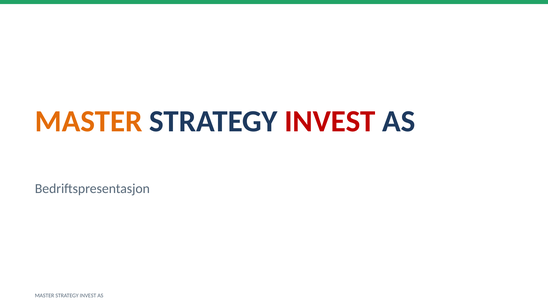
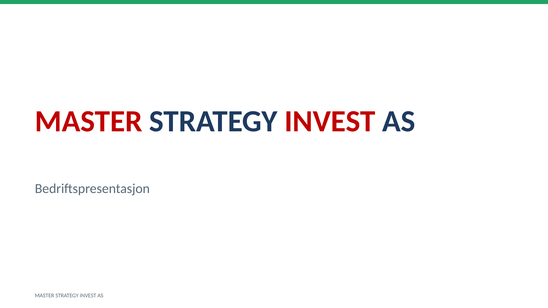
MASTER at (89, 122) colour: orange -> red
